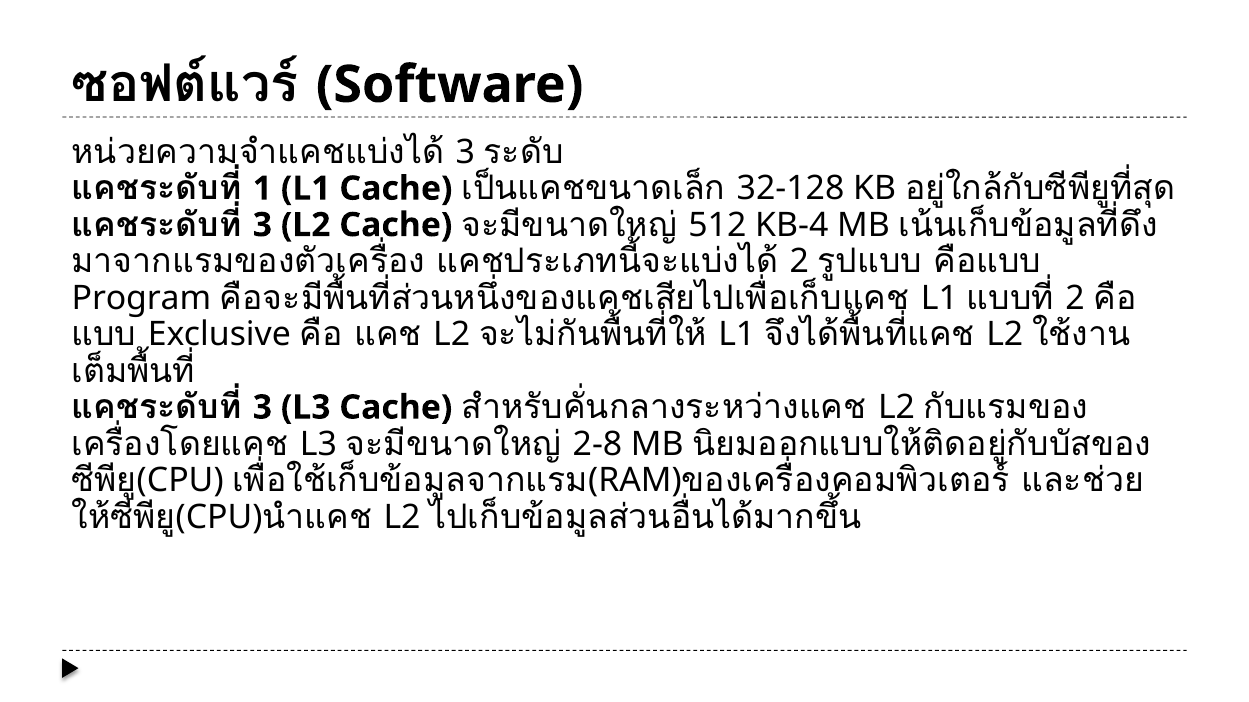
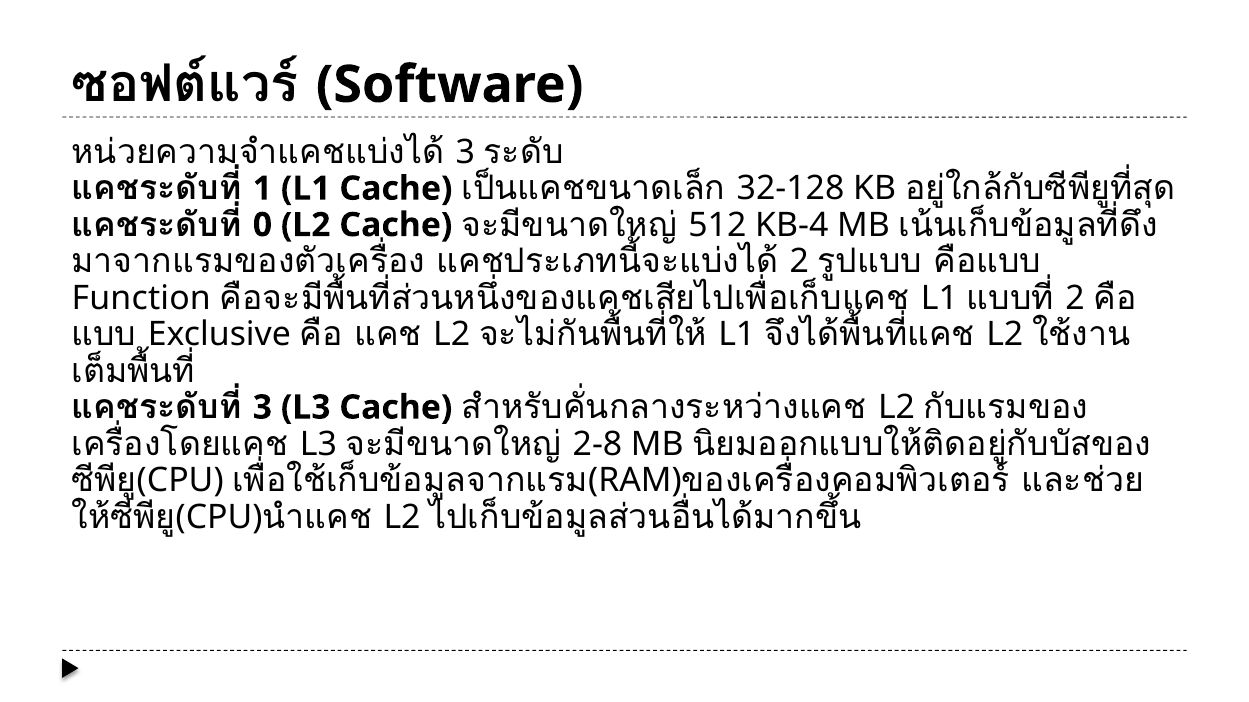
3 at (262, 225): 3 -> 0
Program: Program -> Function
